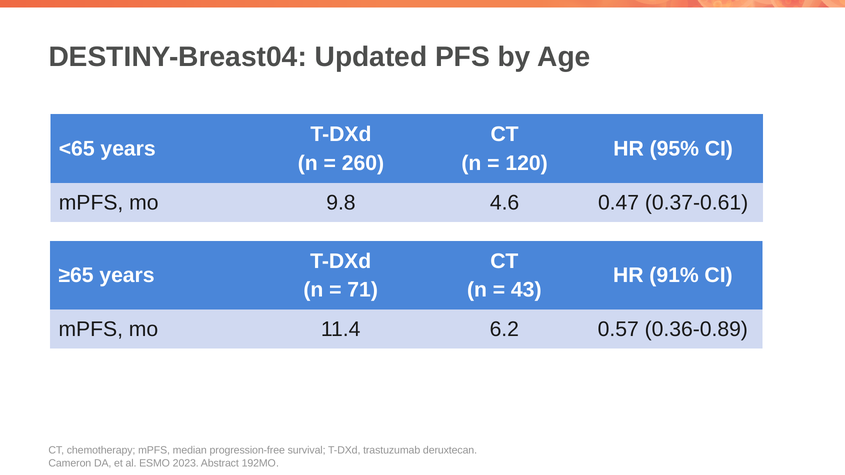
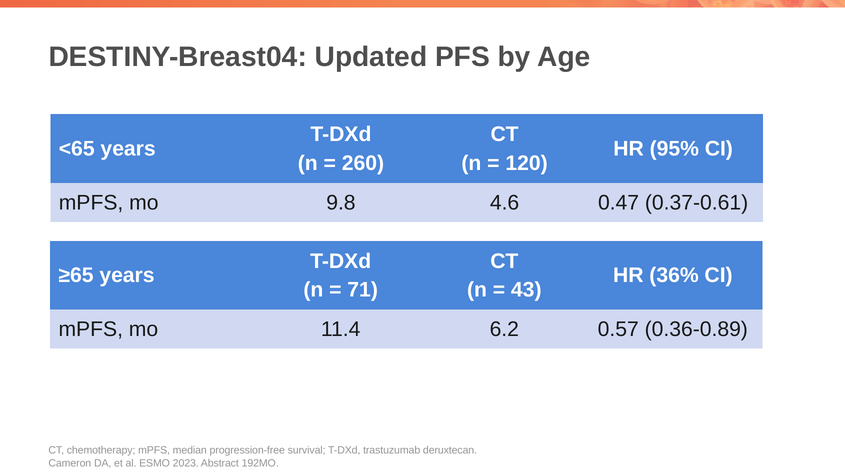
91%: 91% -> 36%
